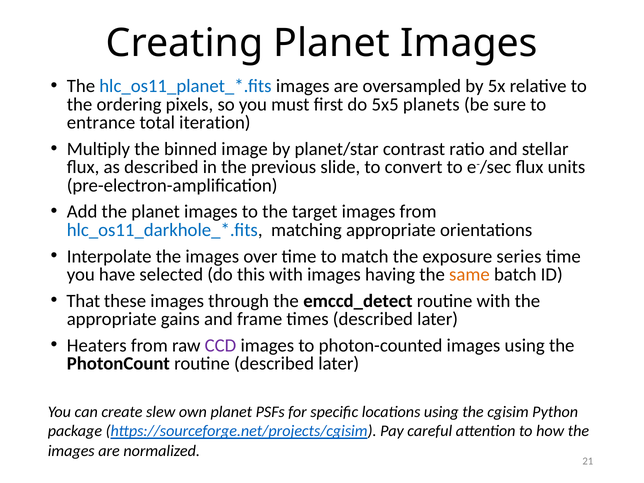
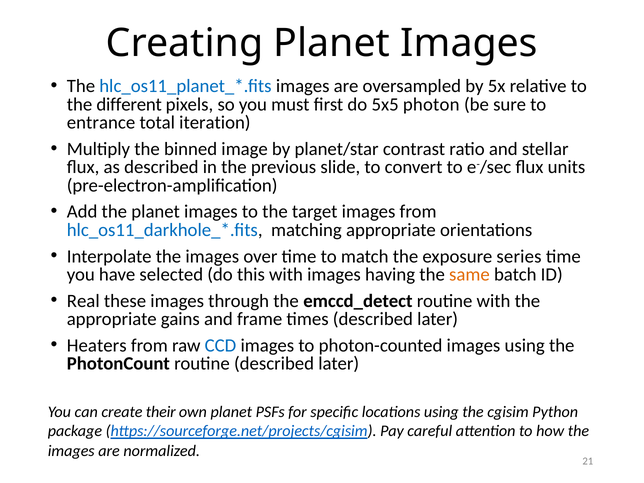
ordering: ordering -> different
planets: planets -> photon
That: That -> Real
CCD colour: purple -> blue
slew: slew -> their
